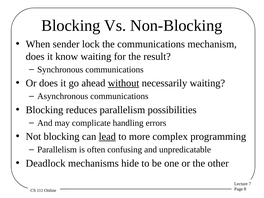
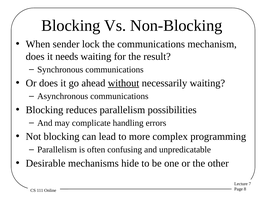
know: know -> needs
lead underline: present -> none
Deadlock: Deadlock -> Desirable
